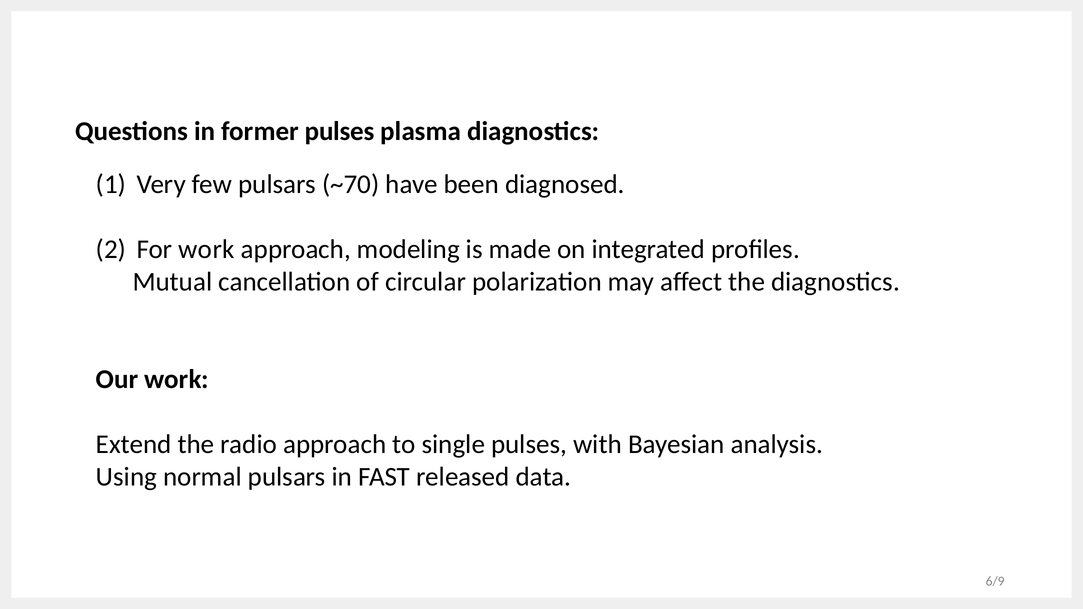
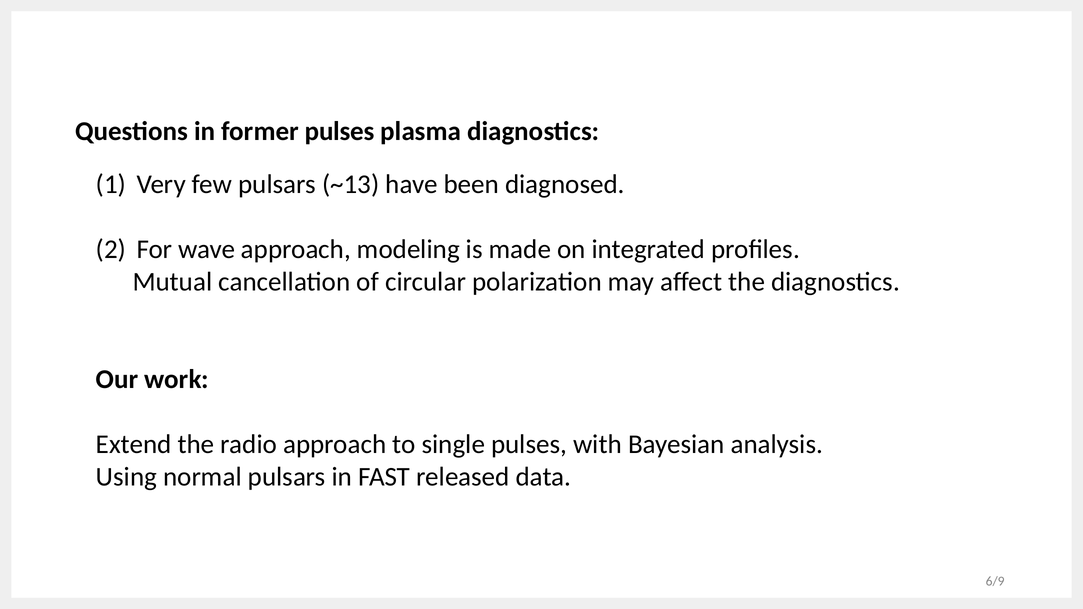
~70: ~70 -> ~13
For work: work -> wave
